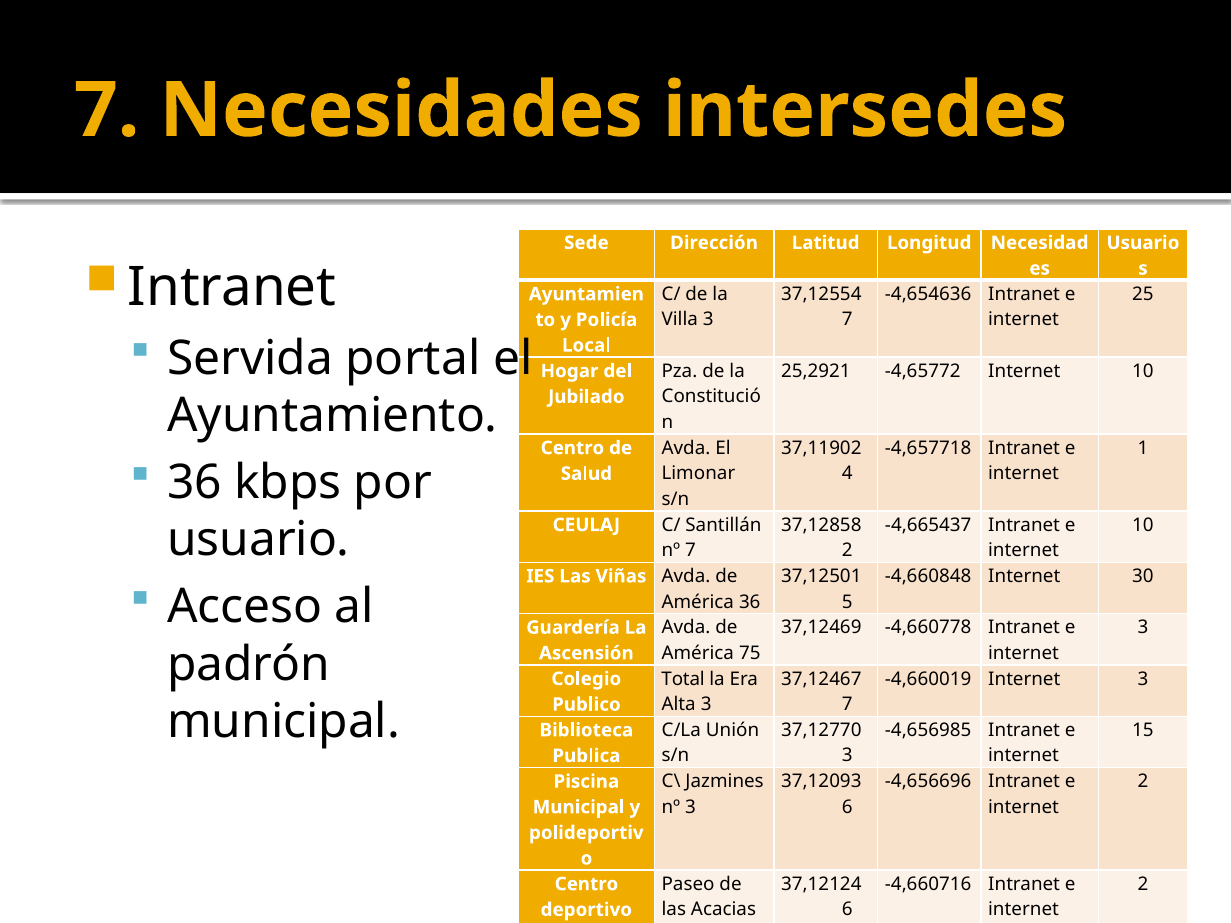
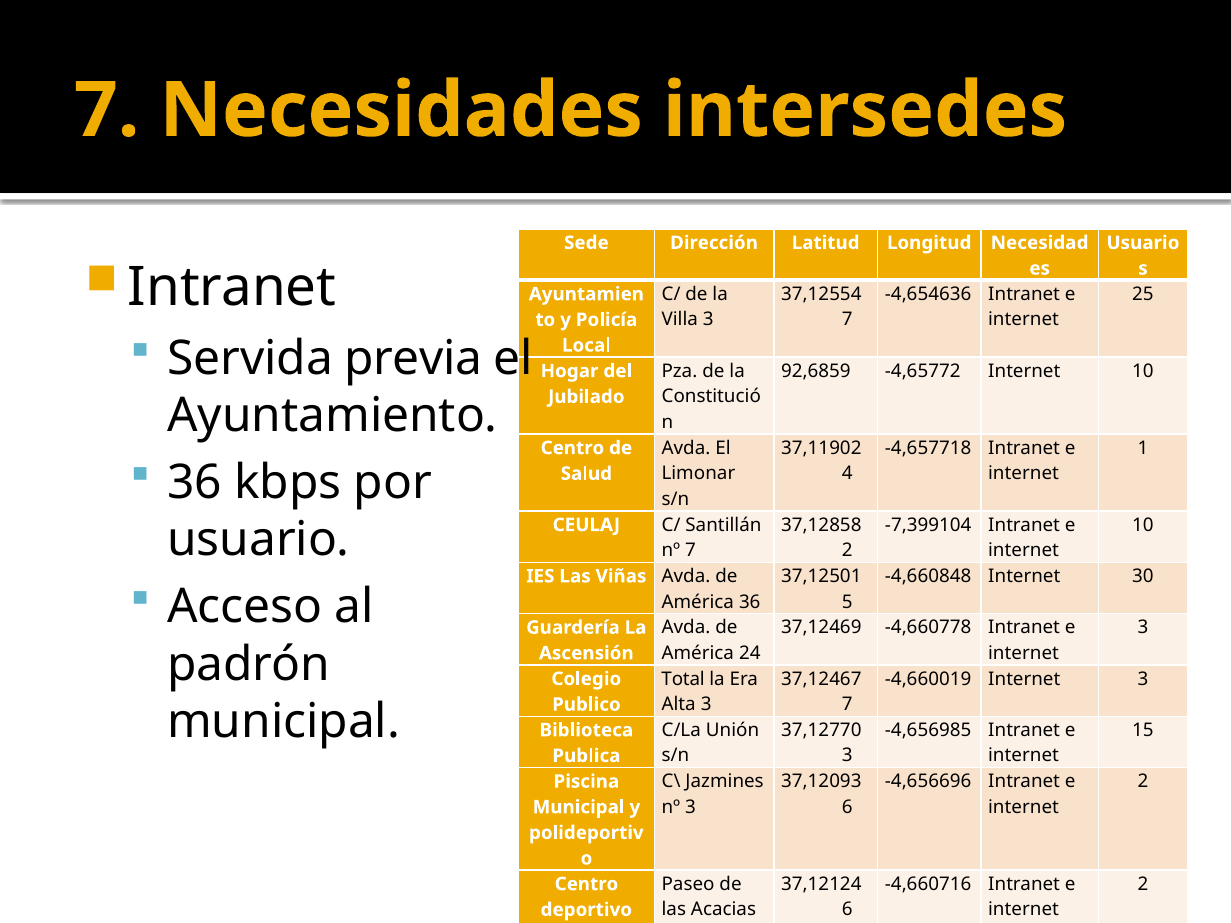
portal: portal -> previa
25,2921: 25,2921 -> 92,6859
-4,665437: -4,665437 -> -7,399104
75: 75 -> 24
